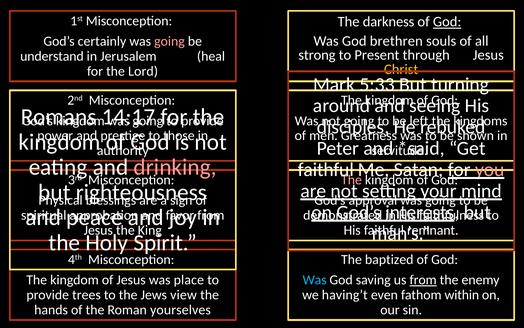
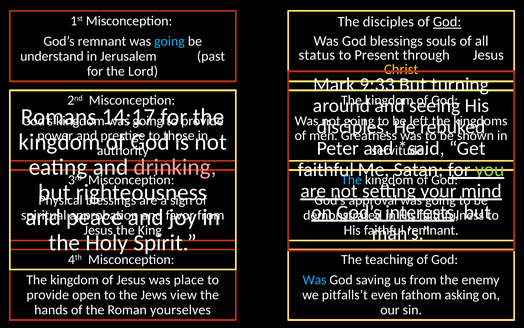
The darkness: darkness -> disciples
God brethren: brethren -> blessings
God’s certainly: certainly -> remnant
going at (169, 41) colour: pink -> light blue
strong: strong -> status
heal: heal -> past
5:33: 5:33 -> 9:33
you colour: pink -> light green
The at (351, 180) colour: pink -> light blue
baptized: baptized -> teaching
from at (423, 280) underline: present -> none
trees: trees -> open
having’t: having’t -> pitfalls’t
within: within -> asking
